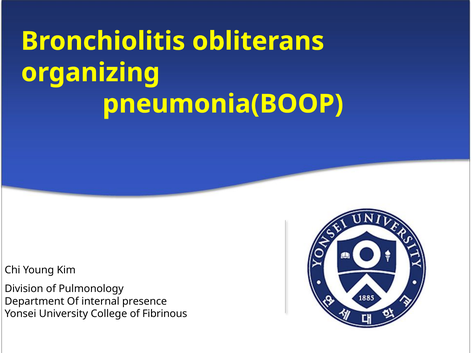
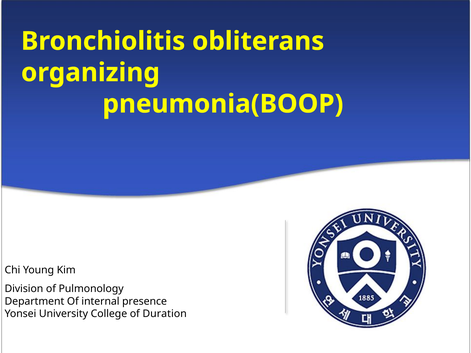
Fibrinous: Fibrinous -> Duration
